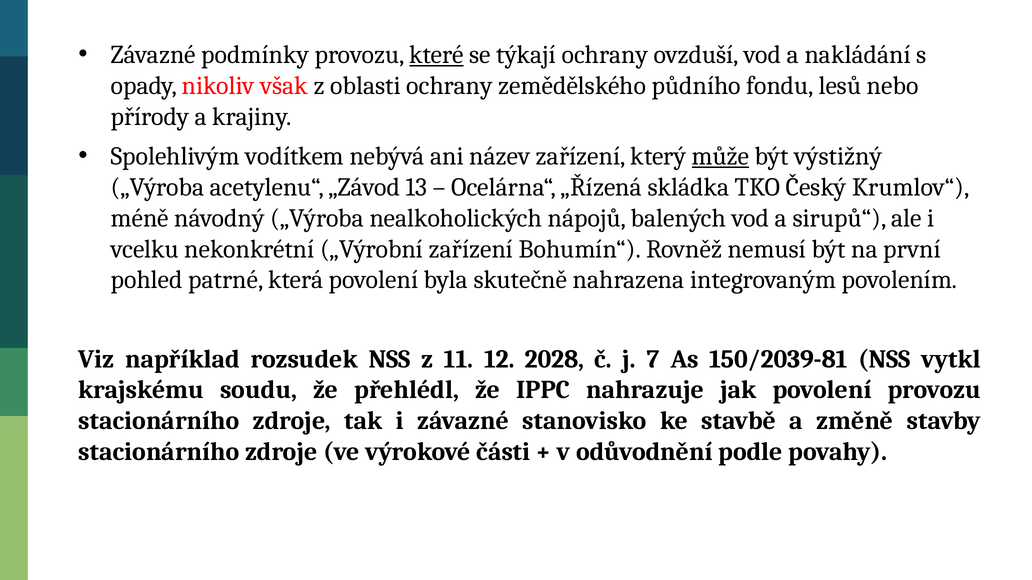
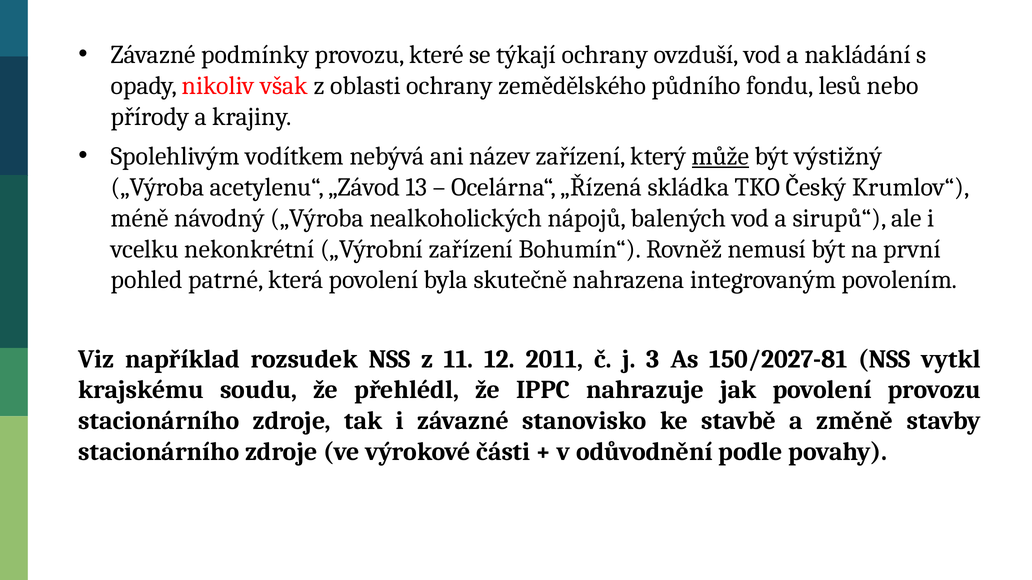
které underline: present -> none
2028: 2028 -> 2011
7: 7 -> 3
150/2039-81: 150/2039-81 -> 150/2027-81
